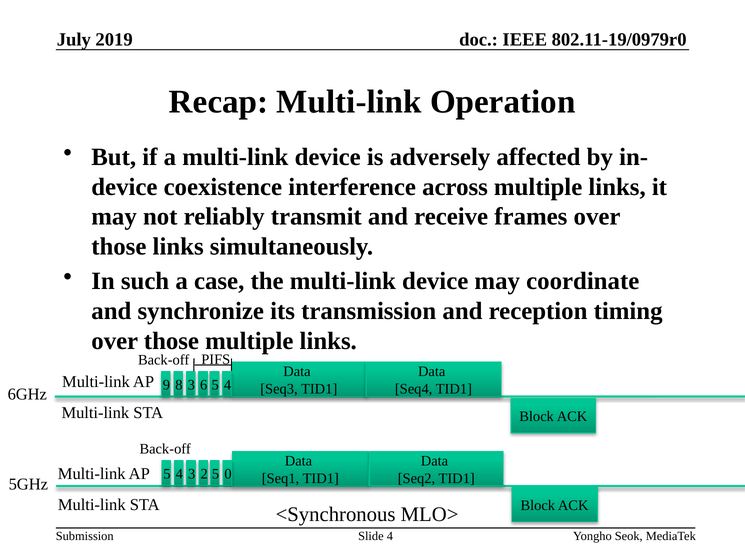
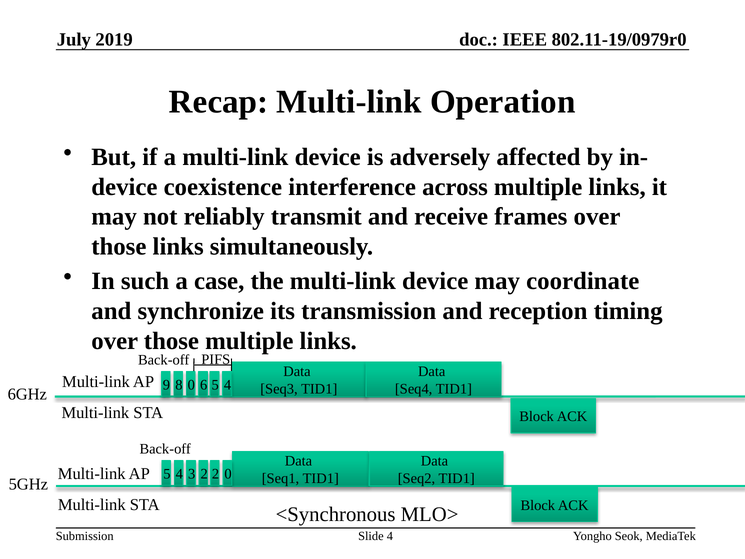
8 3: 3 -> 0
5 at (216, 474): 5 -> 2
